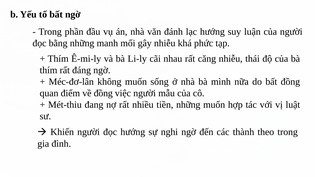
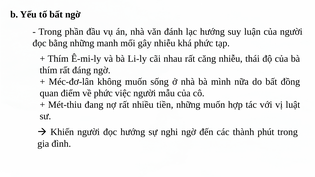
về đồng: đồng -> phức
theo: theo -> phút
